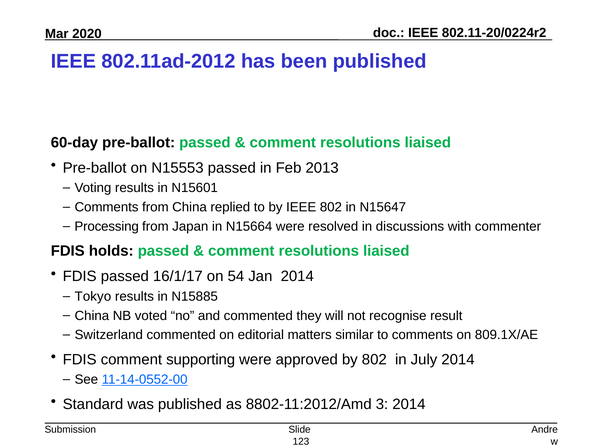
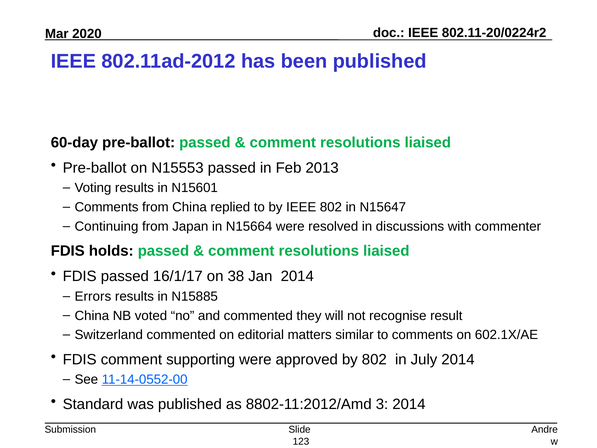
Processing: Processing -> Continuing
54: 54 -> 38
Tokyo: Tokyo -> Errors
809.1X/AE: 809.1X/AE -> 602.1X/AE
